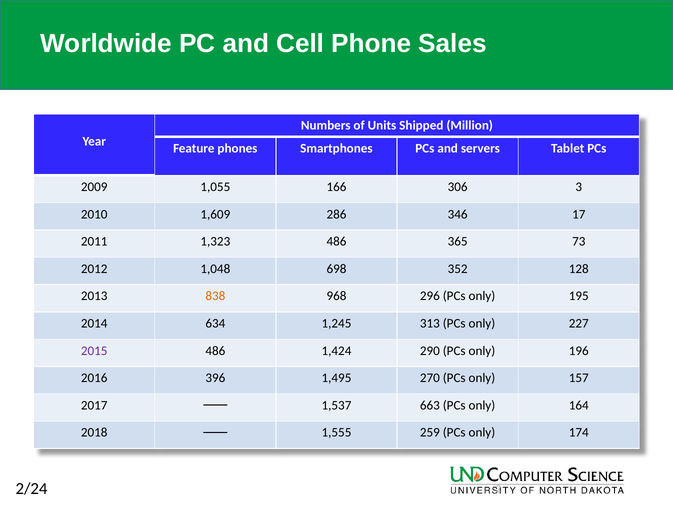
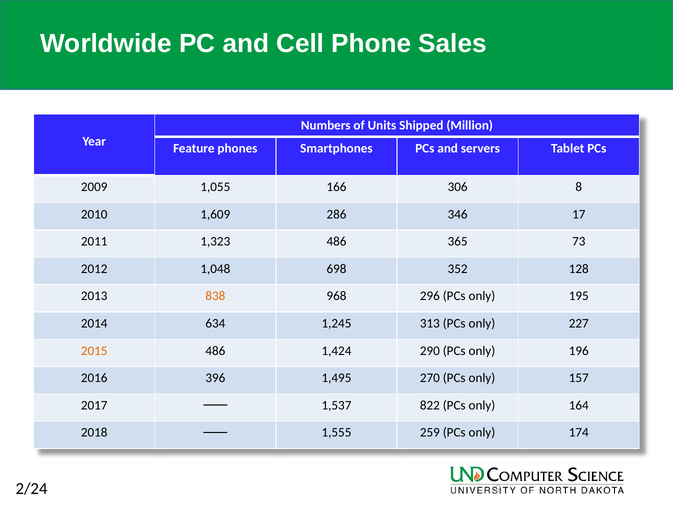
3: 3 -> 8
2015 colour: purple -> orange
663: 663 -> 822
